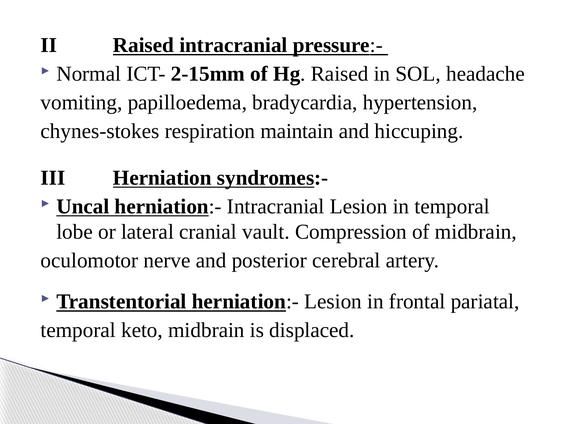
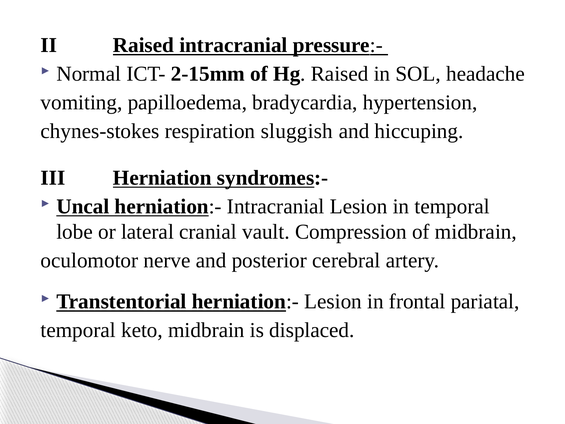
maintain: maintain -> sluggish
